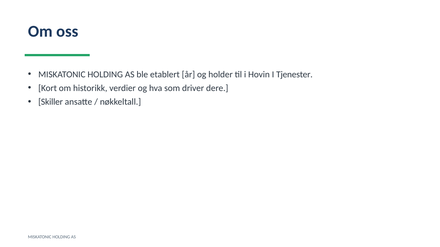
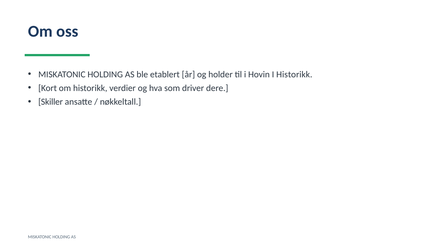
I Tjenester: Tjenester -> Historikk
